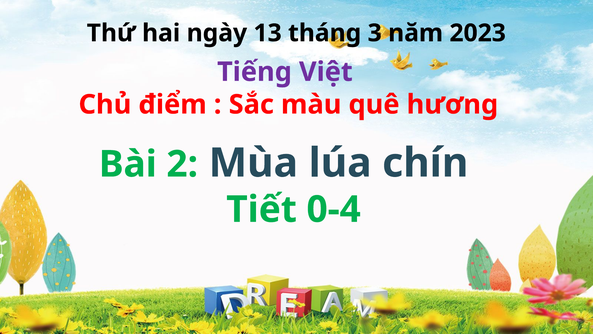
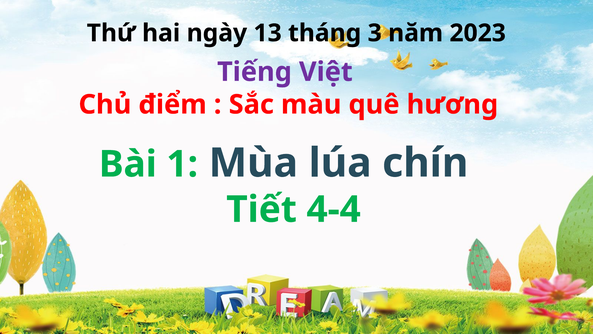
2: 2 -> 1
0-4: 0-4 -> 4-4
